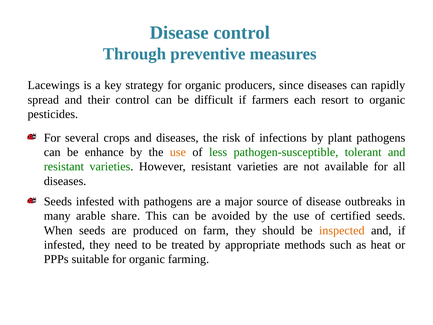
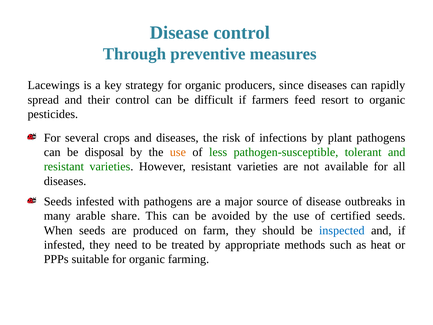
each: each -> feed
enhance: enhance -> disposal
inspected colour: orange -> blue
